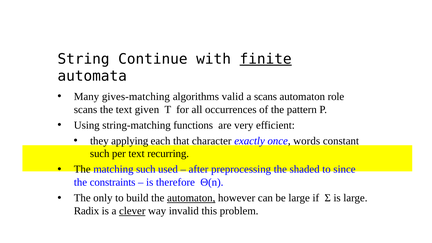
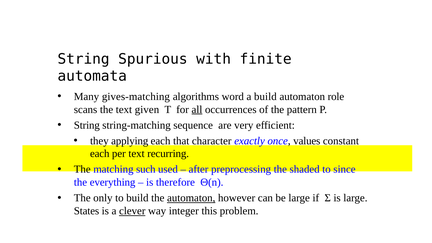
Continue: Continue -> Spurious
finite underline: present -> none
valid: valid -> word
a scans: scans -> build
all underline: none -> present
Using at (87, 125): Using -> String
functions: functions -> sequence
words: words -> values
such at (100, 154): such -> each
constraints: constraints -> everything
Radix: Radix -> States
invalid: invalid -> integer
